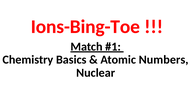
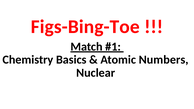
Ions-Bing-Toe: Ions-Bing-Toe -> Figs-Bing-Toe
